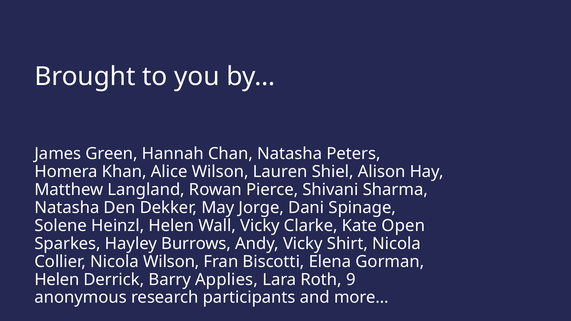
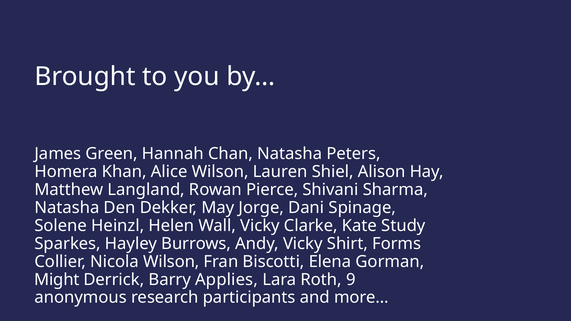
Open: Open -> Study
Shirt Nicola: Nicola -> Forms
Helen at (57, 280): Helen -> Might
